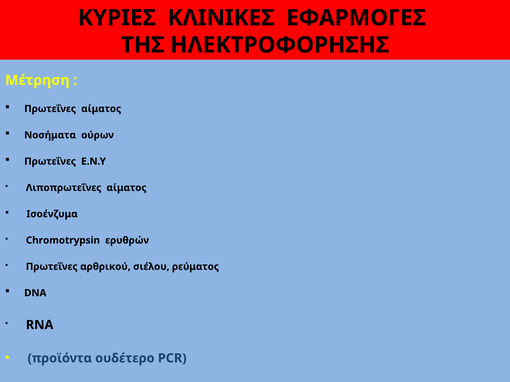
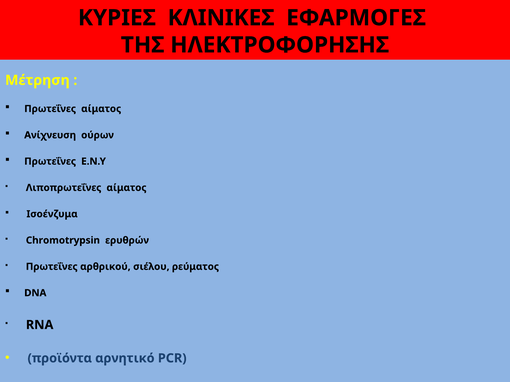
Νοσήματα: Νοσήματα -> Ανίχνευση
ουδέτερο: ουδέτερο -> αρνητικό
